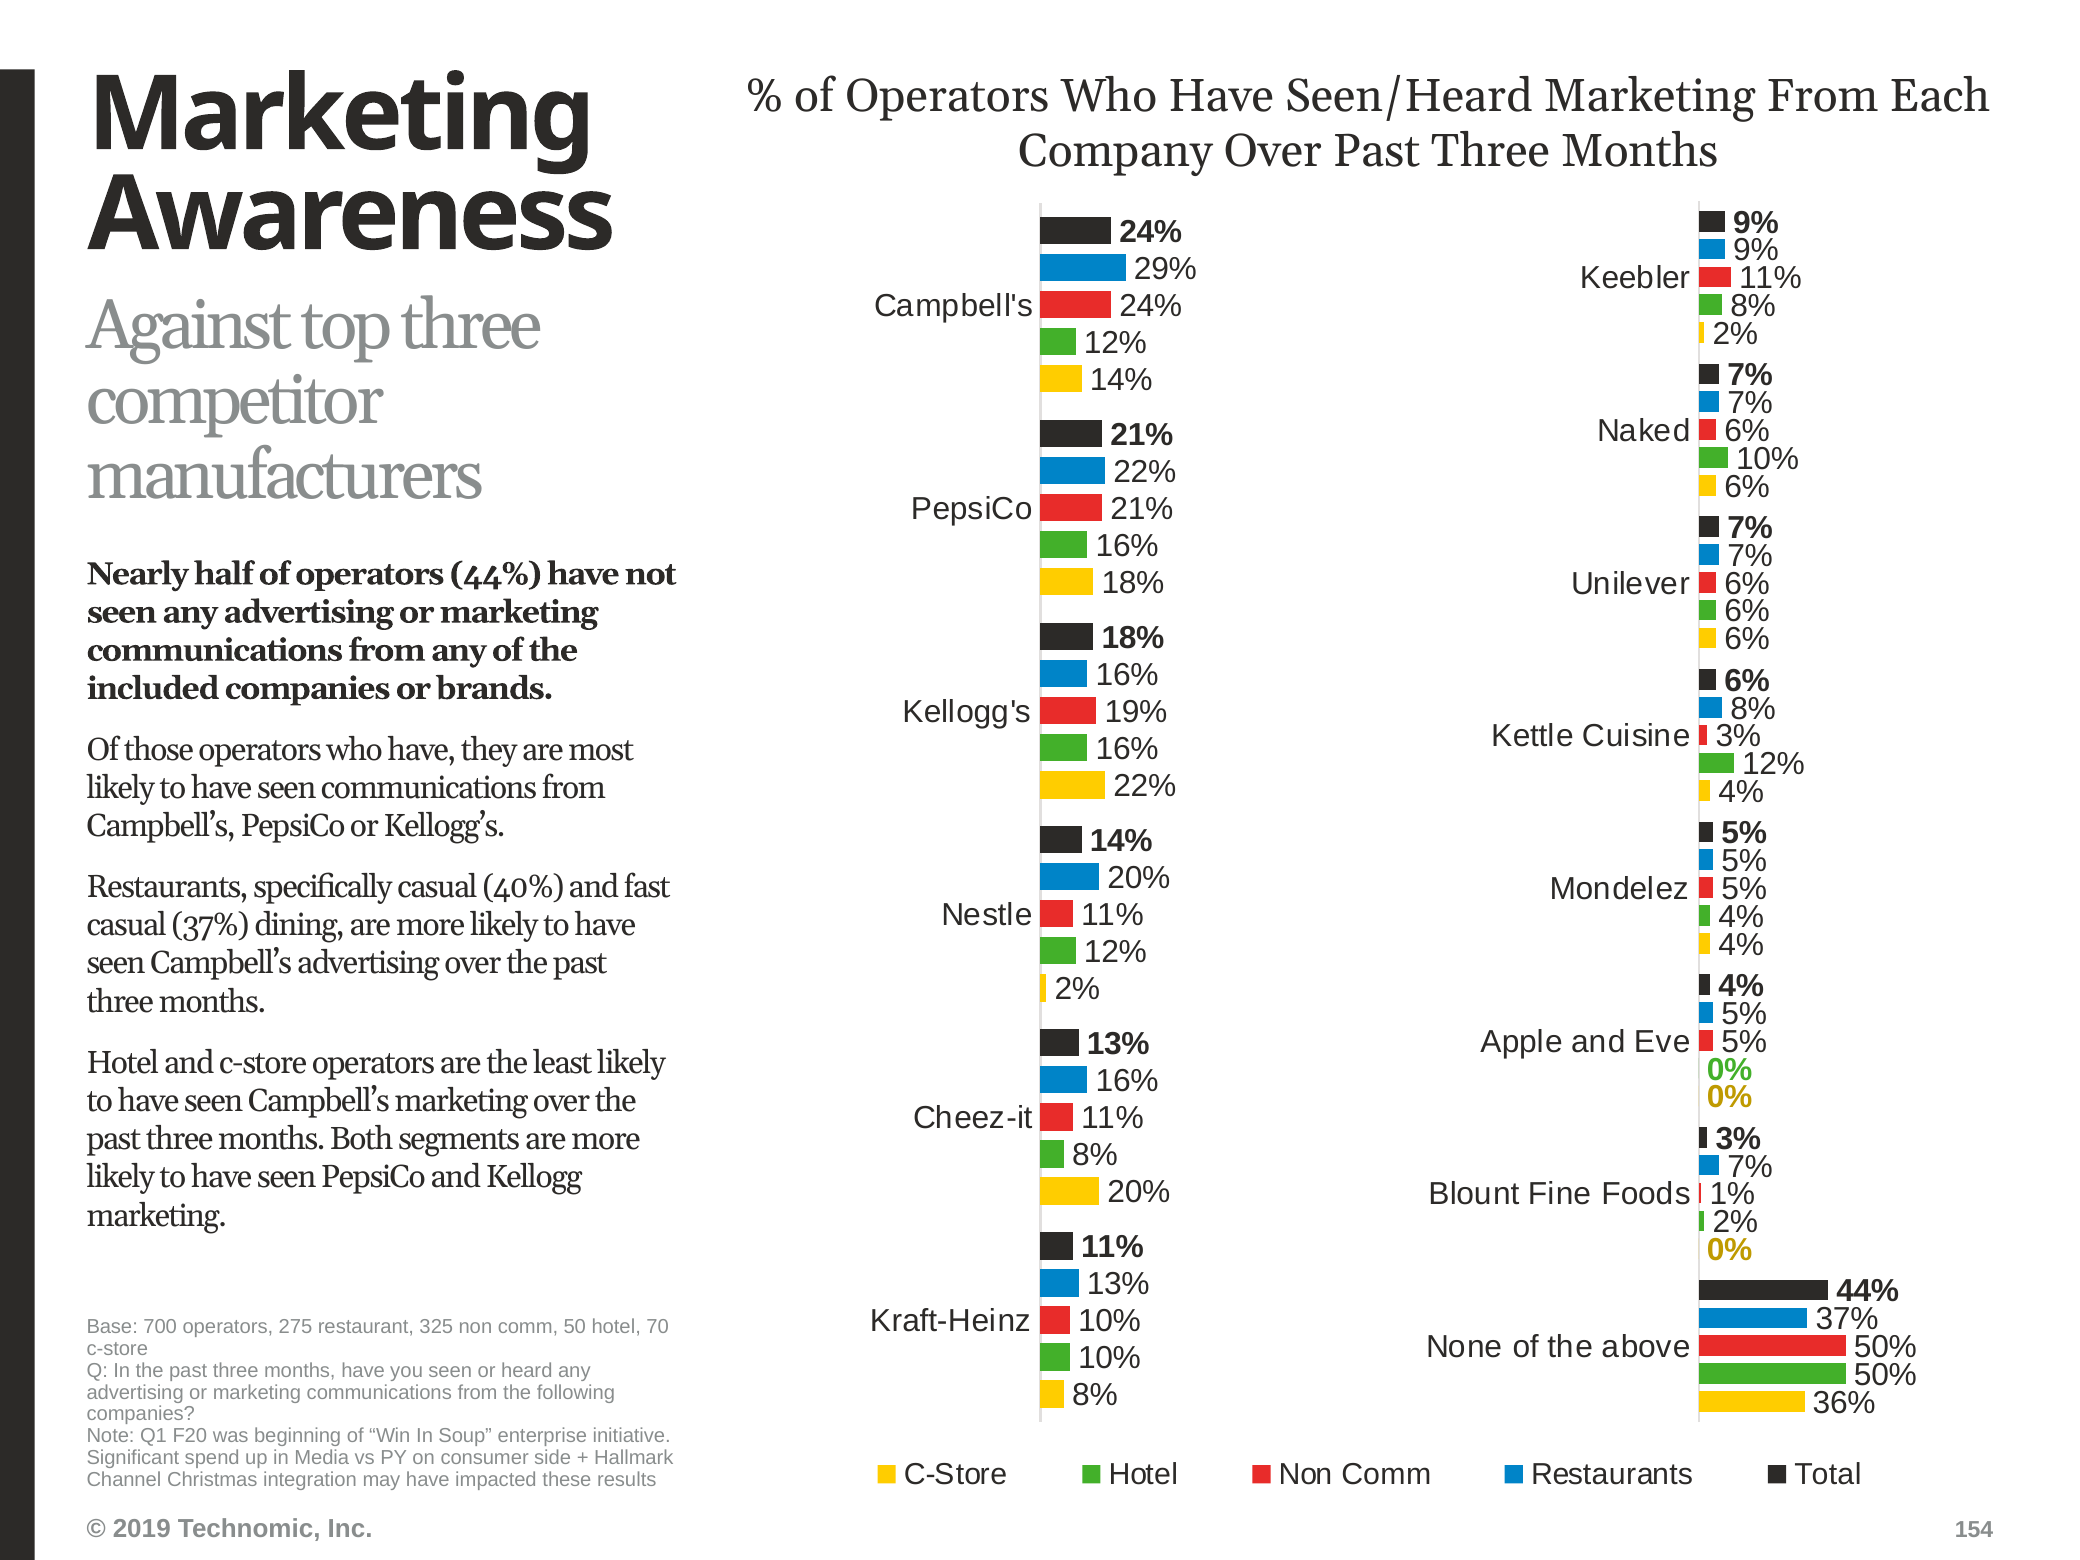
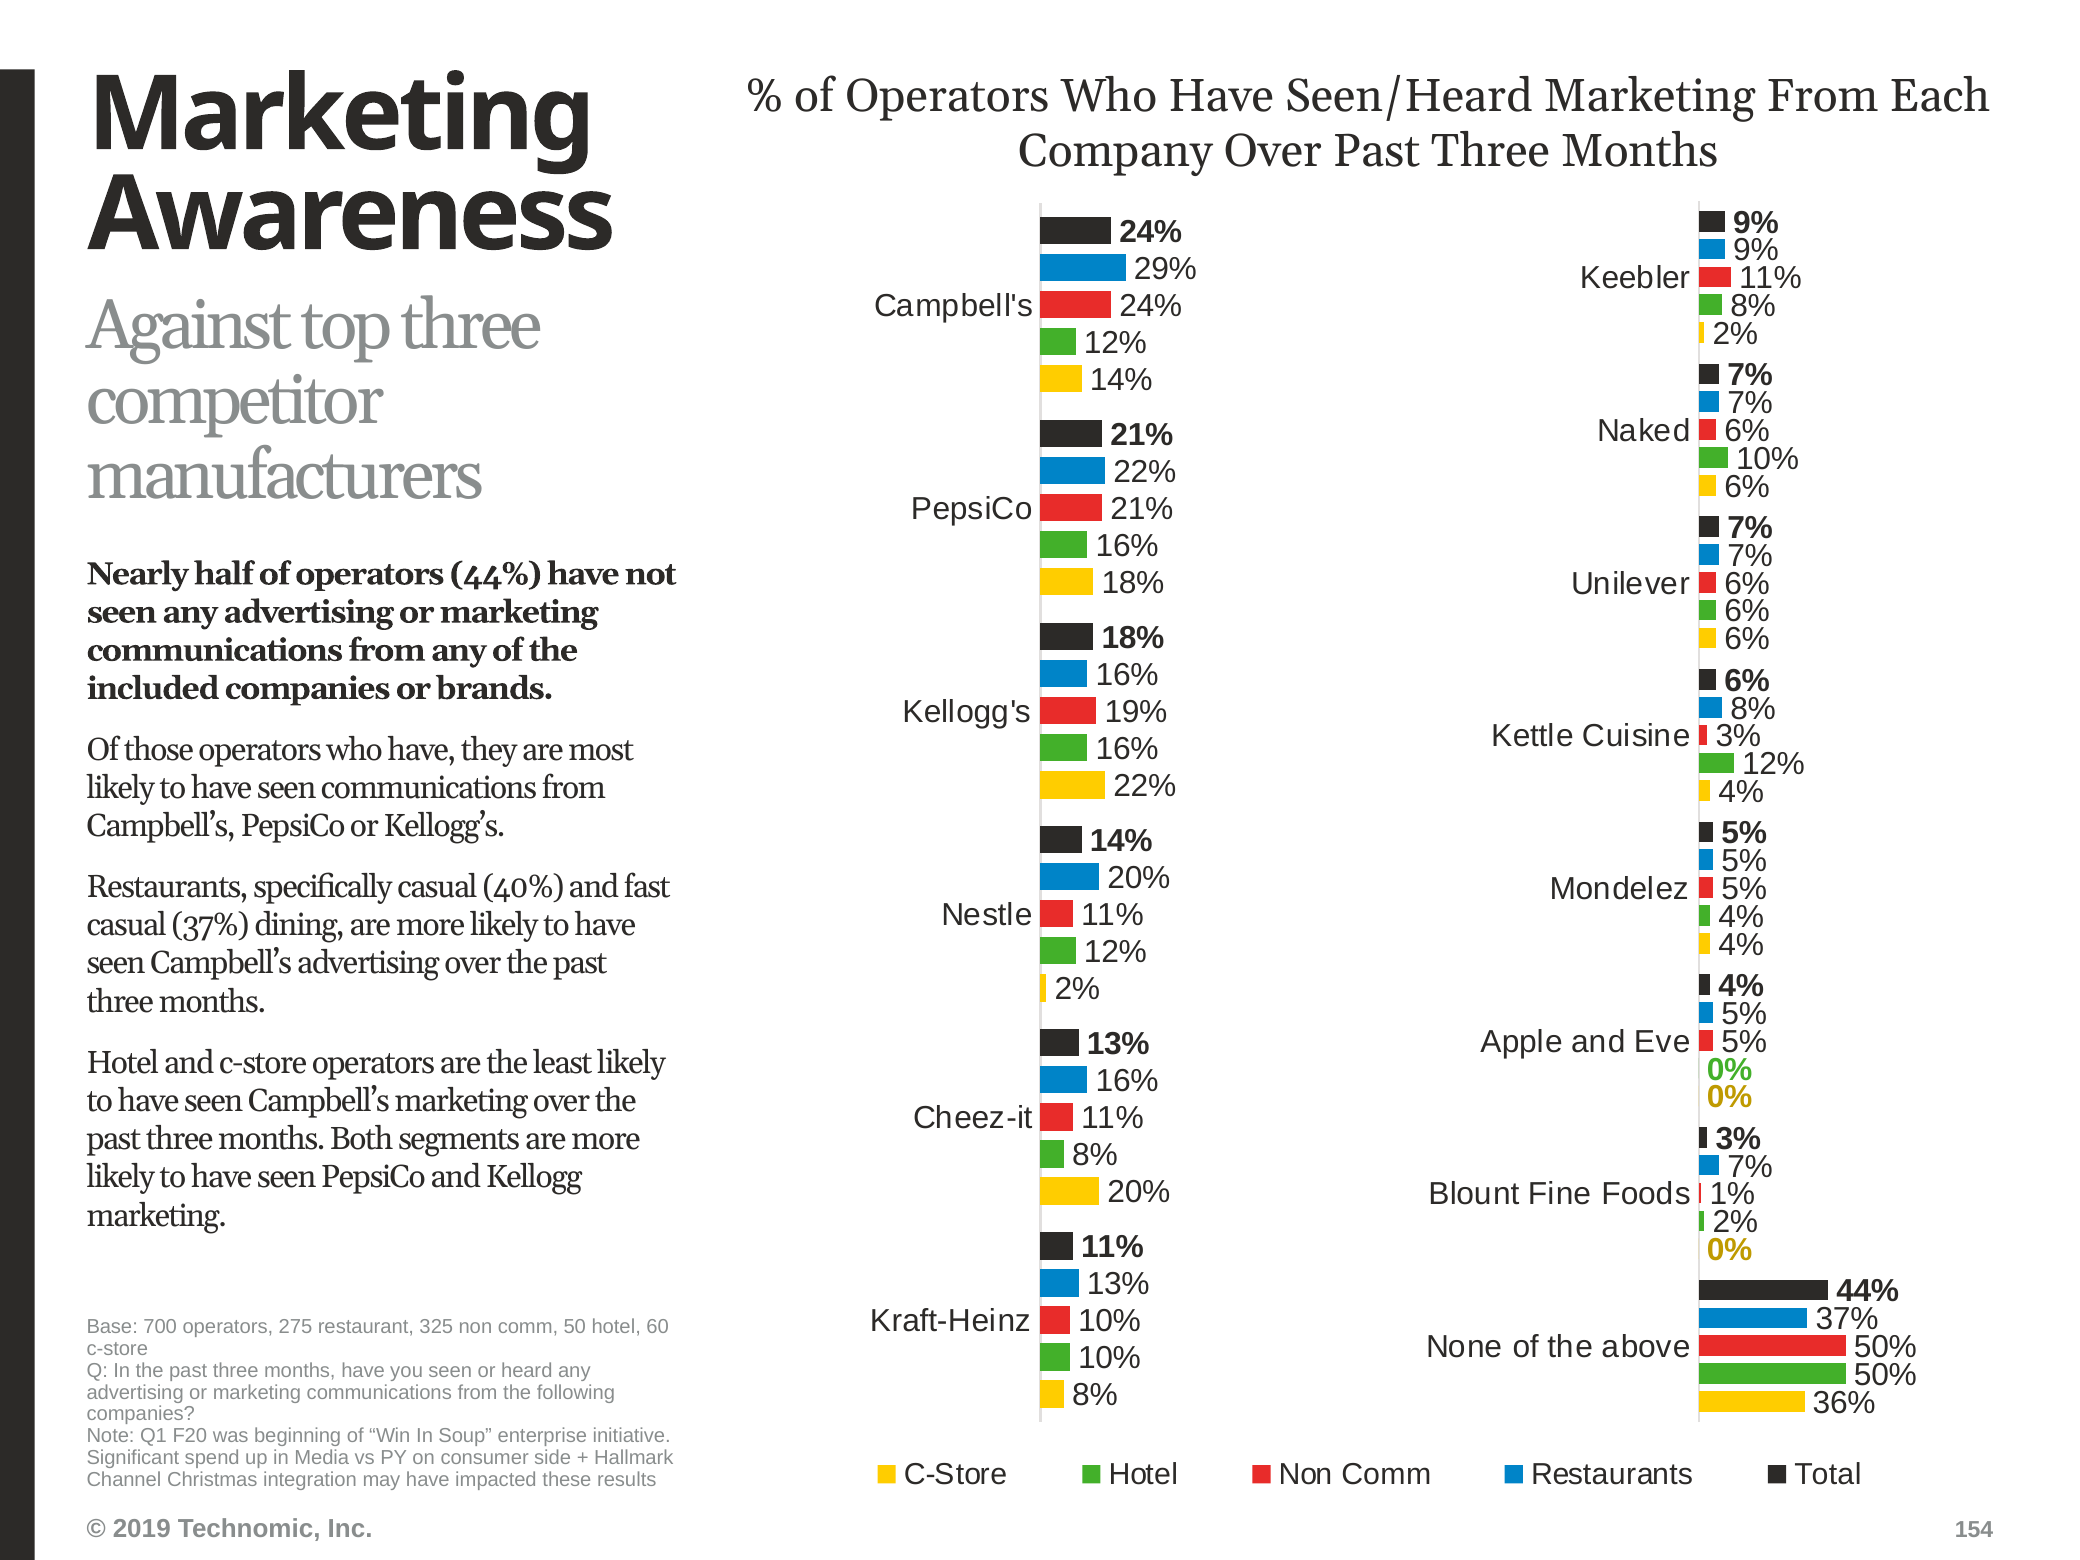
70: 70 -> 60
